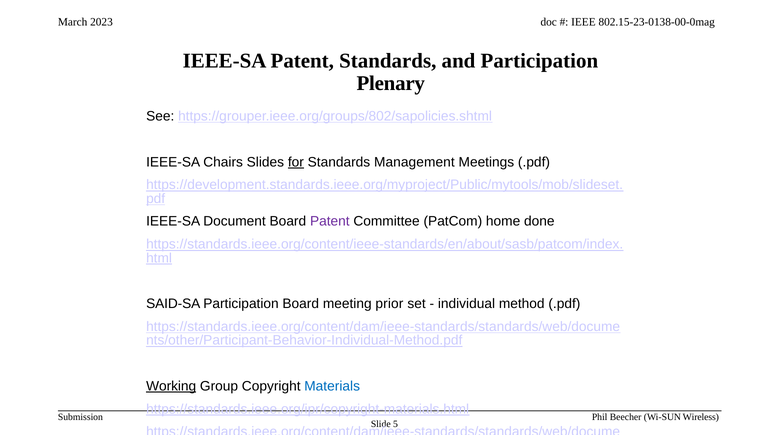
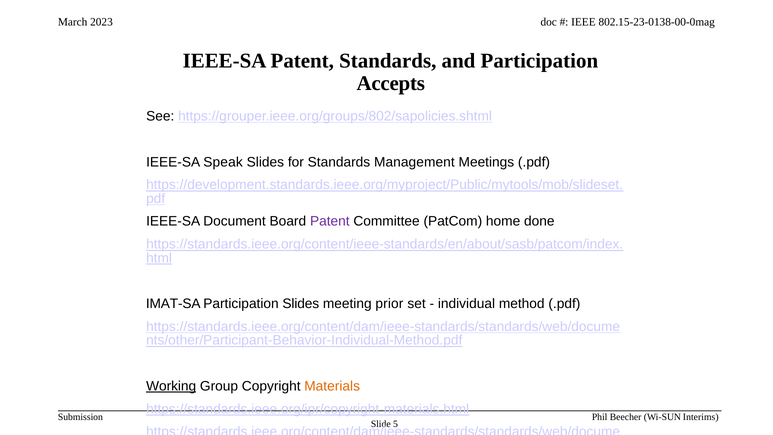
Plenary: Plenary -> Accepts
Chairs: Chairs -> Speak
for underline: present -> none
SAID-SA: SAID-SA -> IMAT-SA
Participation Board: Board -> Slides
Materials colour: blue -> orange
Wireless: Wireless -> Interims
